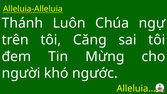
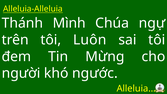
Luôn: Luôn -> Mình
Căng: Căng -> Luôn
